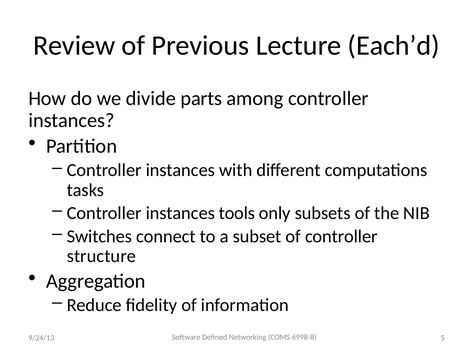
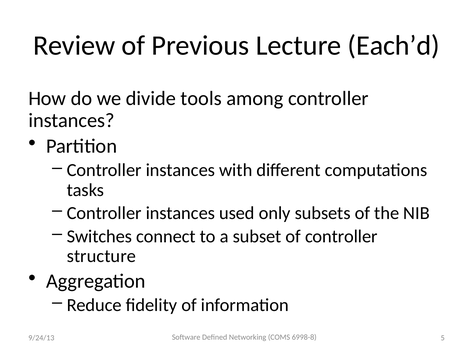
parts: parts -> tools
tools: tools -> used
